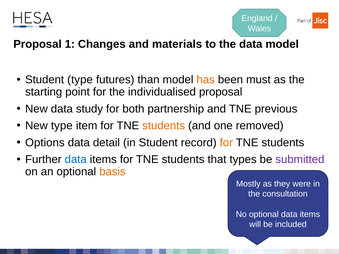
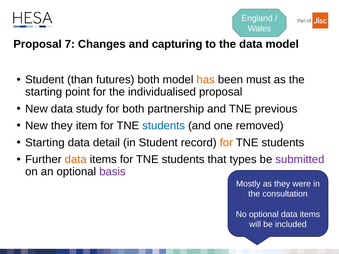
1: 1 -> 7
materials: materials -> capturing
Student type: type -> than
futures than: than -> both
New type: type -> they
students at (164, 126) colour: orange -> blue
Options at (45, 143): Options -> Starting
data at (76, 160) colour: blue -> orange
basis colour: orange -> purple
